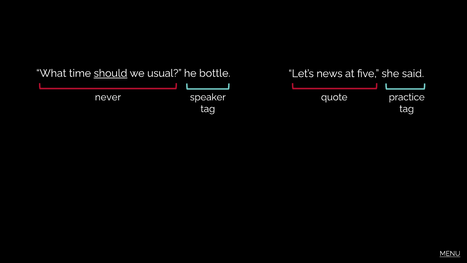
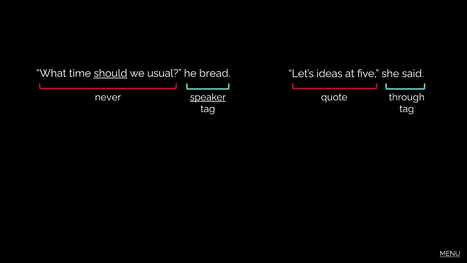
bottle: bottle -> bread
news: news -> ideas
speaker underline: none -> present
practice: practice -> through
